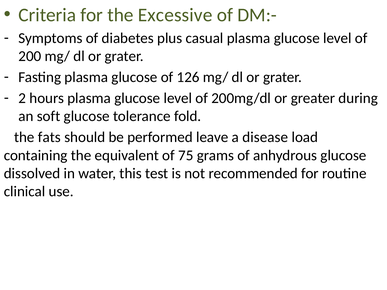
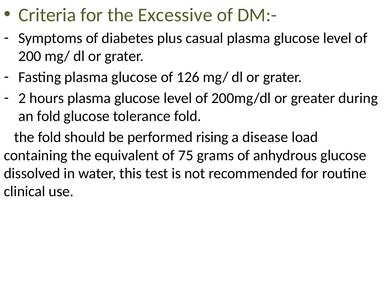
an soft: soft -> fold
the fats: fats -> fold
leave: leave -> rising
